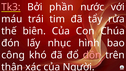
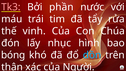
biên: biên -> vinh
công: công -> bóng
dồn colour: pink -> light blue
